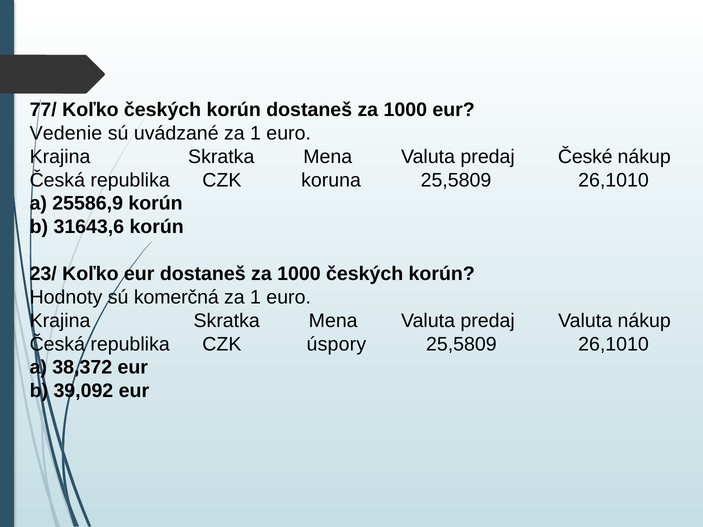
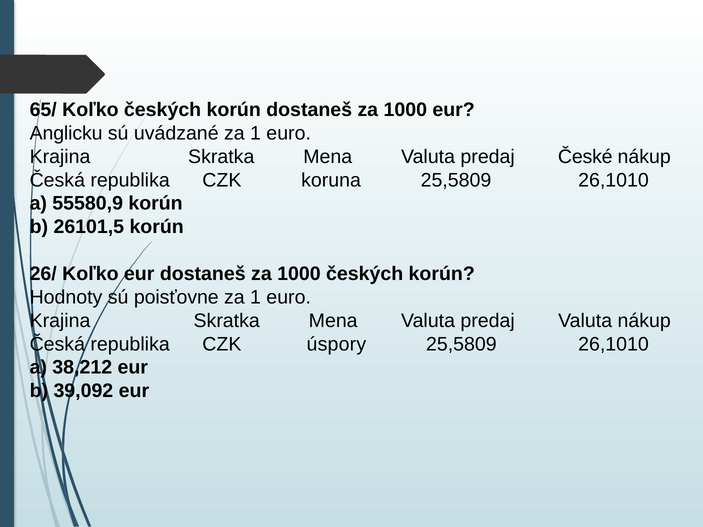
77/: 77/ -> 65/
Vedenie: Vedenie -> Anglicku
25586,9: 25586,9 -> 55580,9
31643,6: 31643,6 -> 26101,5
23/: 23/ -> 26/
komerčná: komerčná -> poisťovne
38,372: 38,372 -> 38,212
